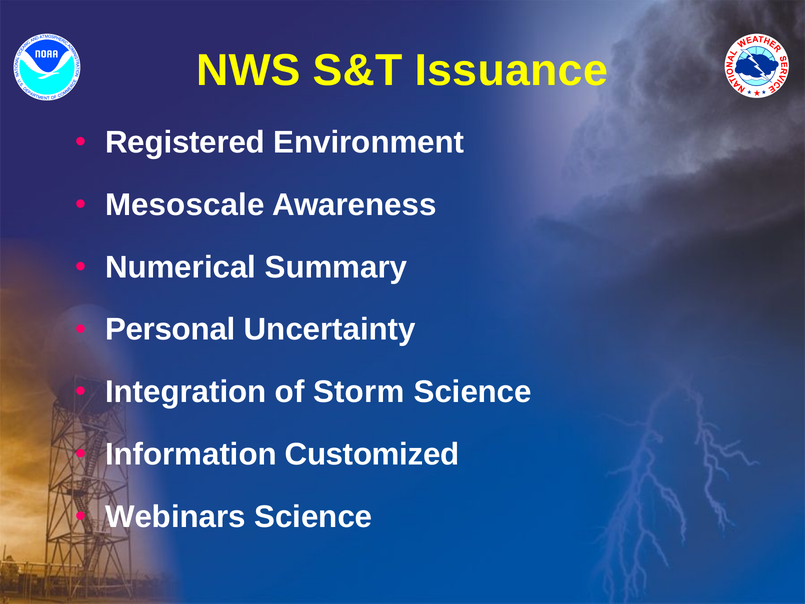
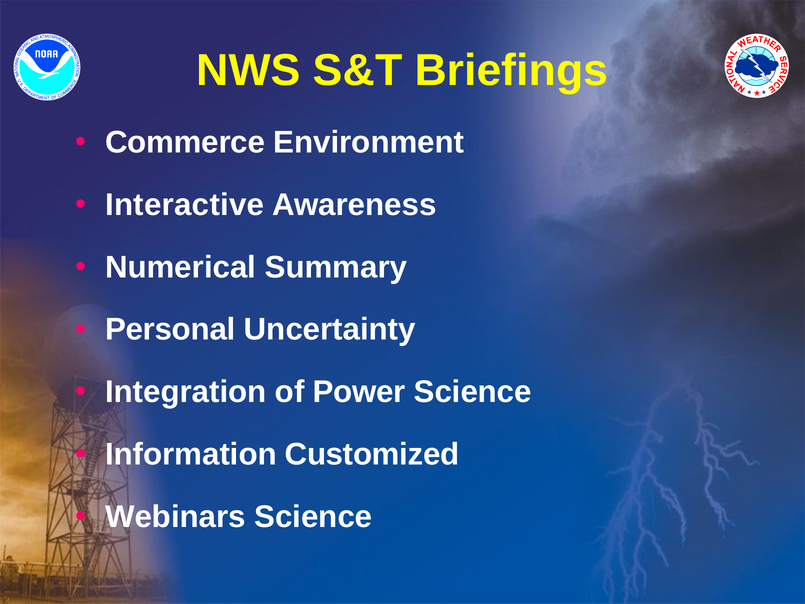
Issuance: Issuance -> Briefings
Registered: Registered -> Commerce
Mesoscale: Mesoscale -> Interactive
Storm: Storm -> Power
